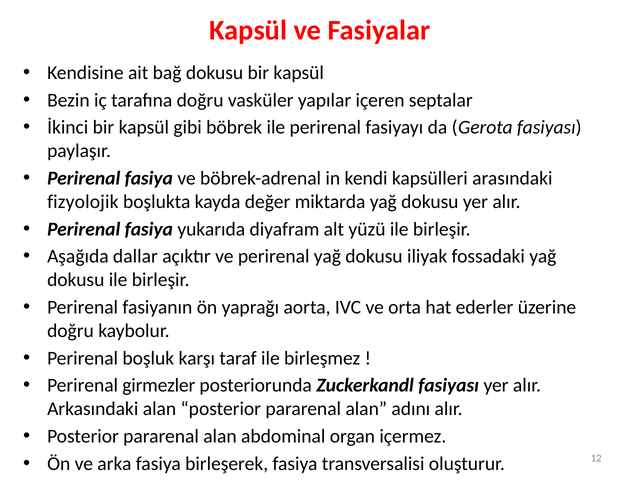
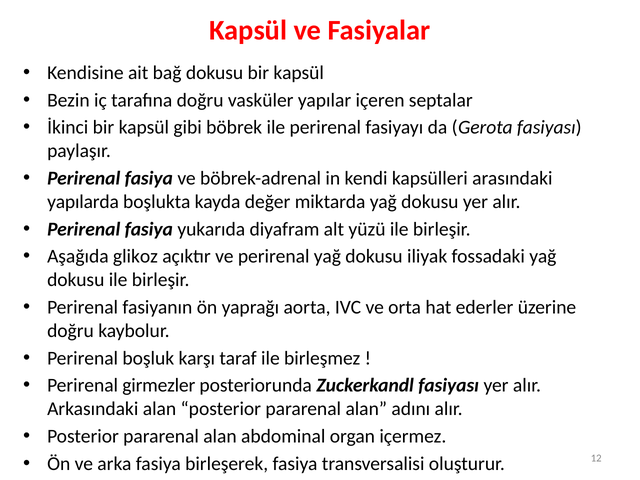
fizyolojik: fizyolojik -> yapılarda
dallar: dallar -> glikoz
